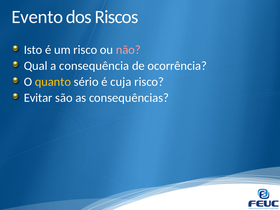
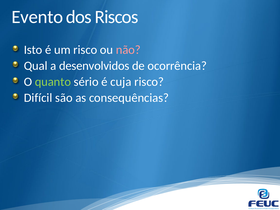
consequência: consequência -> desenvolvidos
quanto colour: yellow -> light green
Evitar: Evitar -> Difícil
